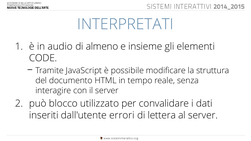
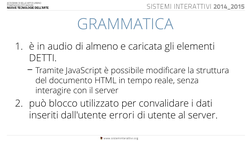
INTERPRETATI: INTERPRETATI -> GRAMMATICA
insieme: insieme -> caricata
CODE: CODE -> DETTI
lettera: lettera -> utente
